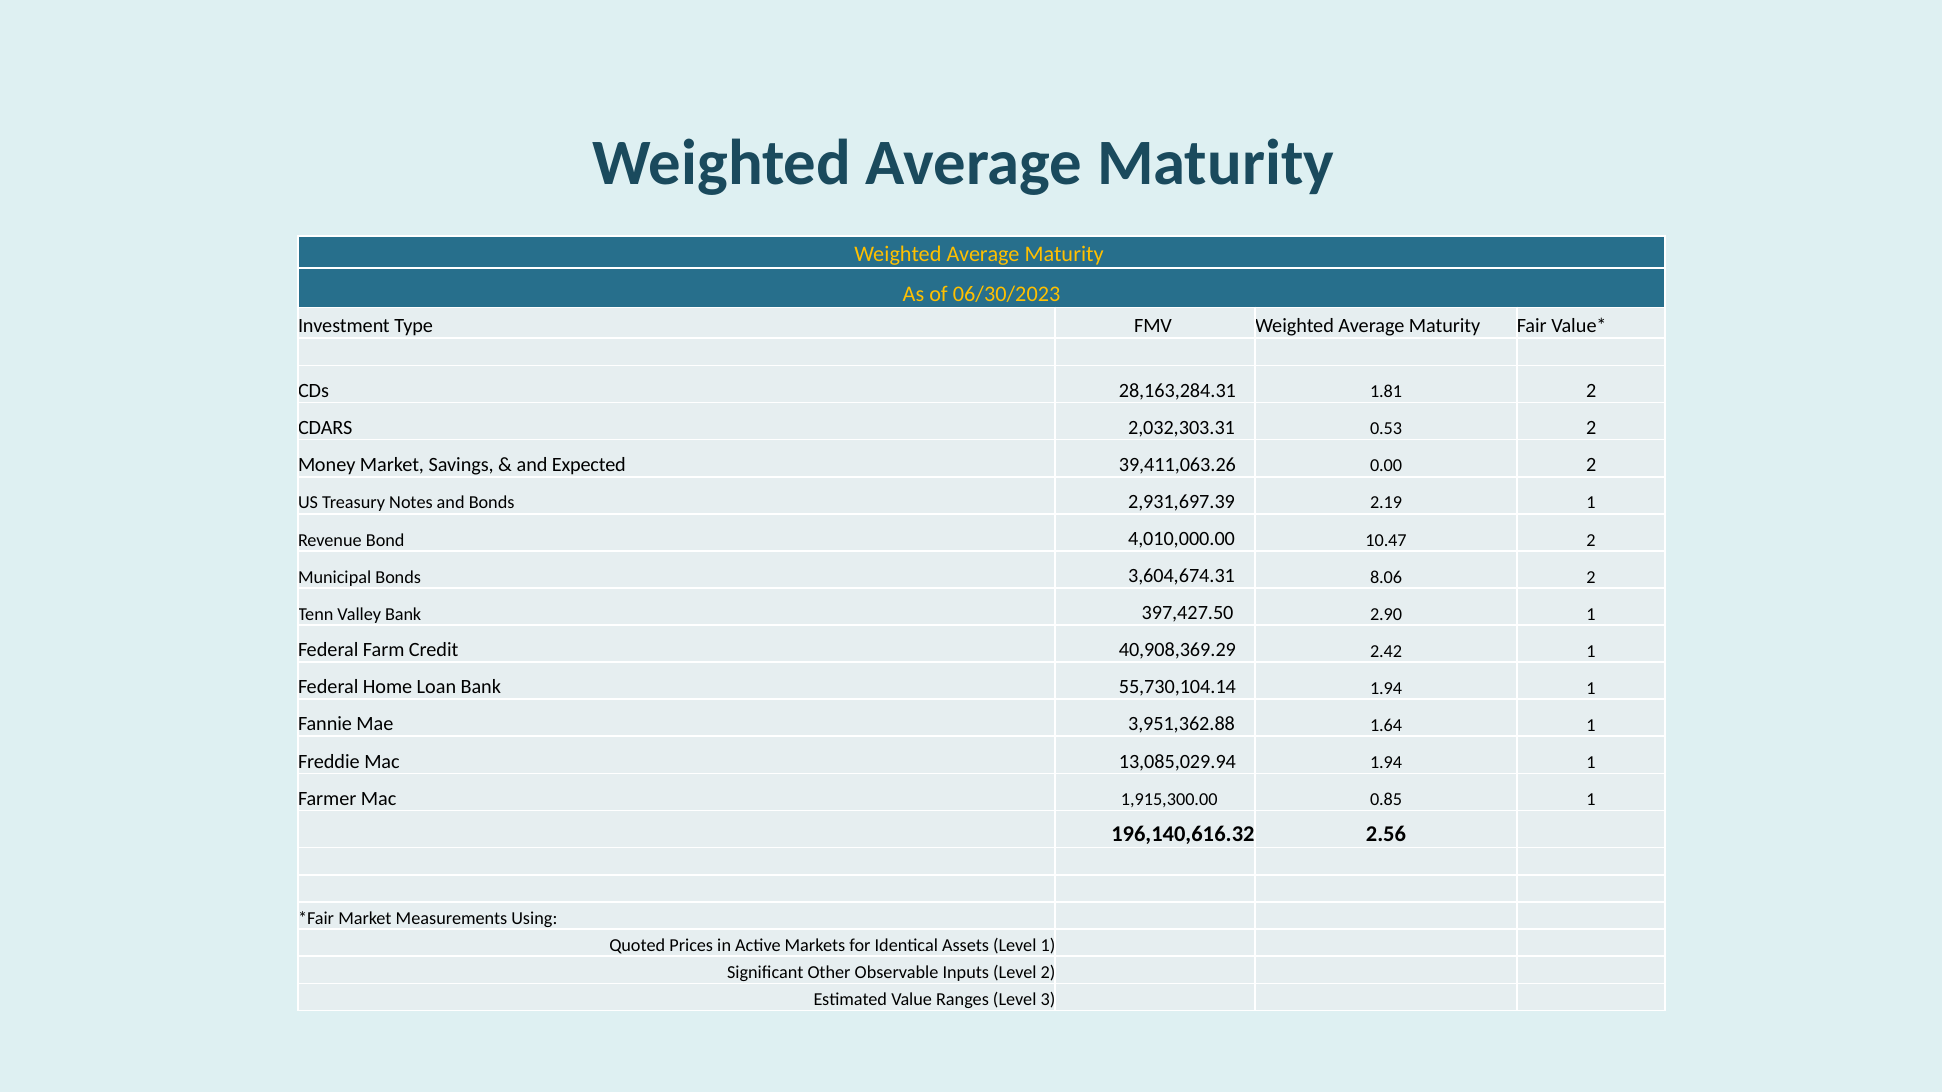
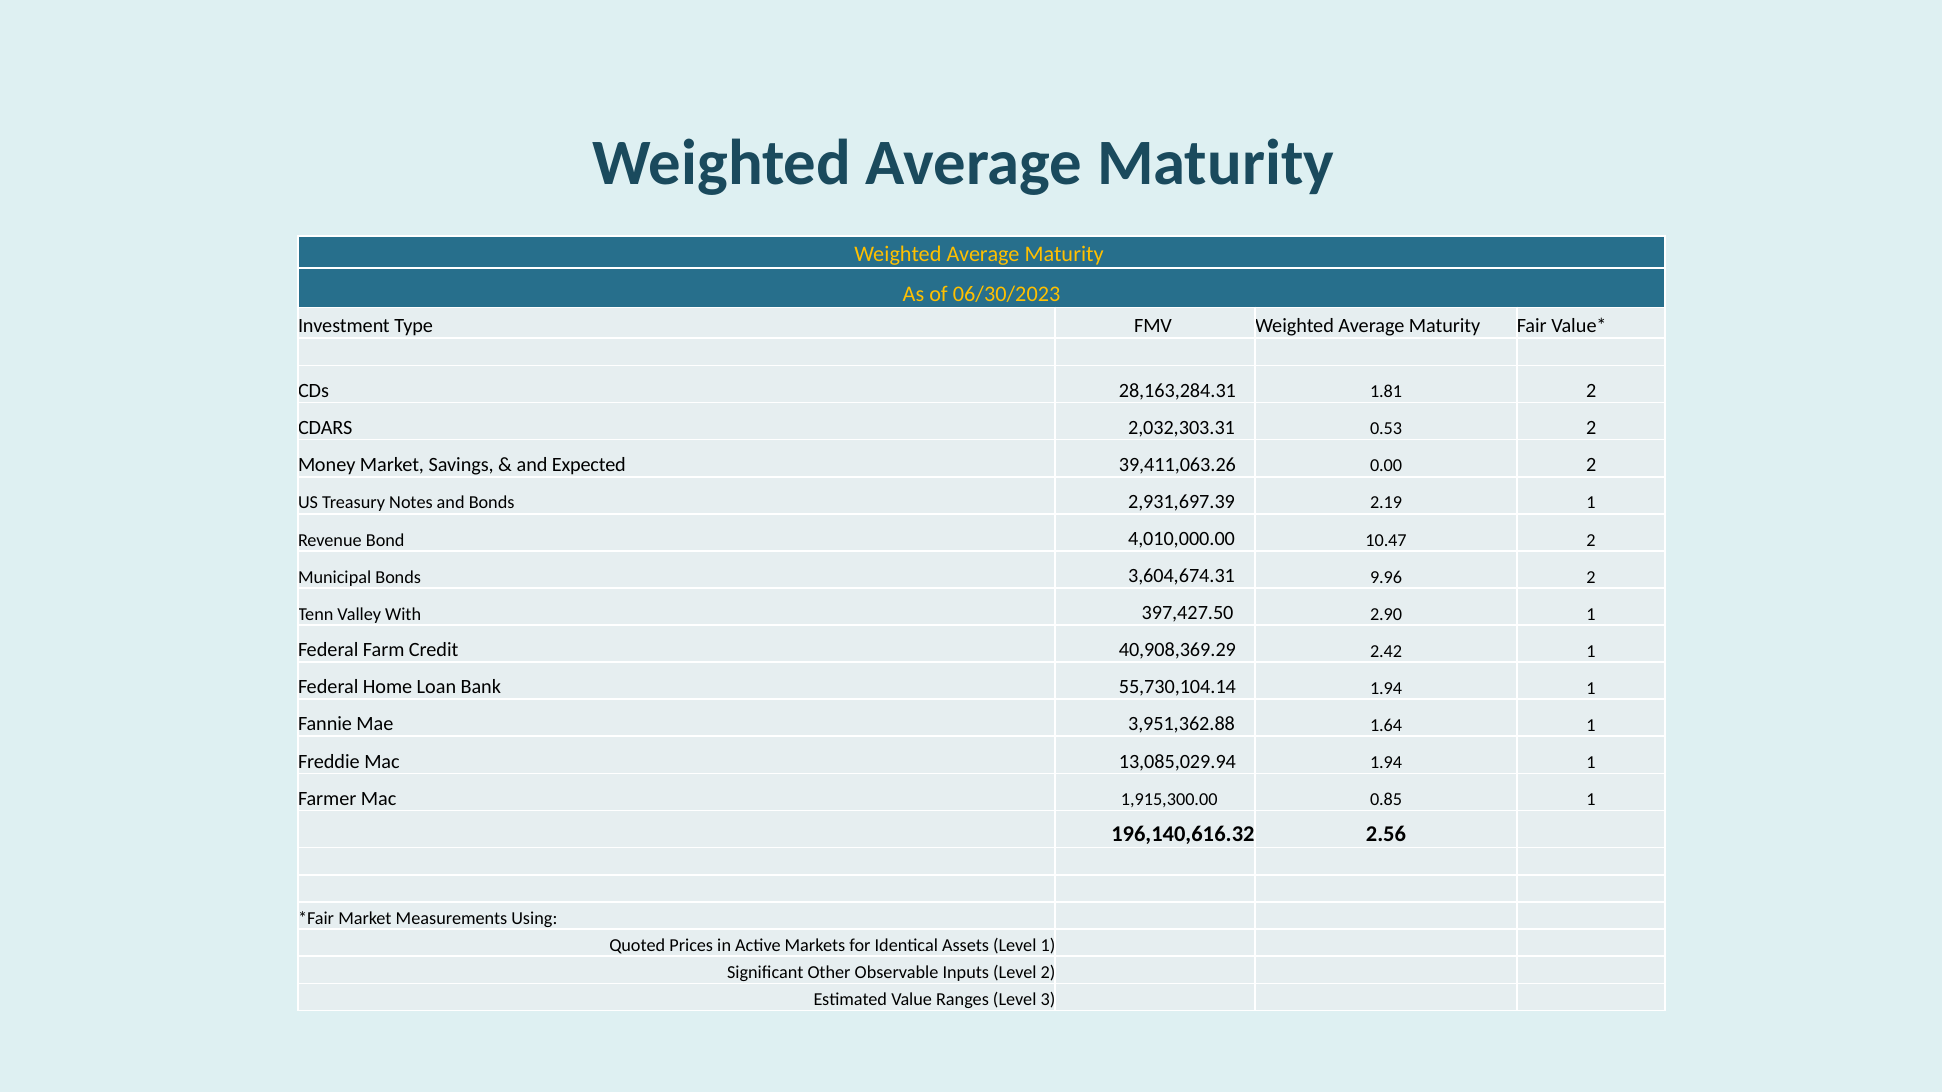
8.06: 8.06 -> 9.96
Valley Bank: Bank -> With
